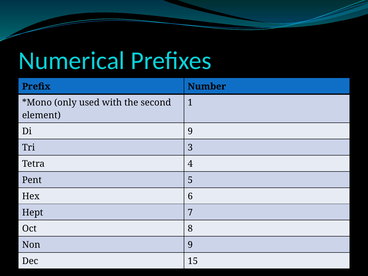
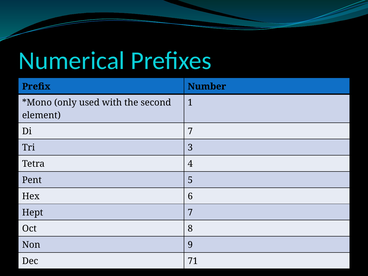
Di 9: 9 -> 7
15: 15 -> 71
